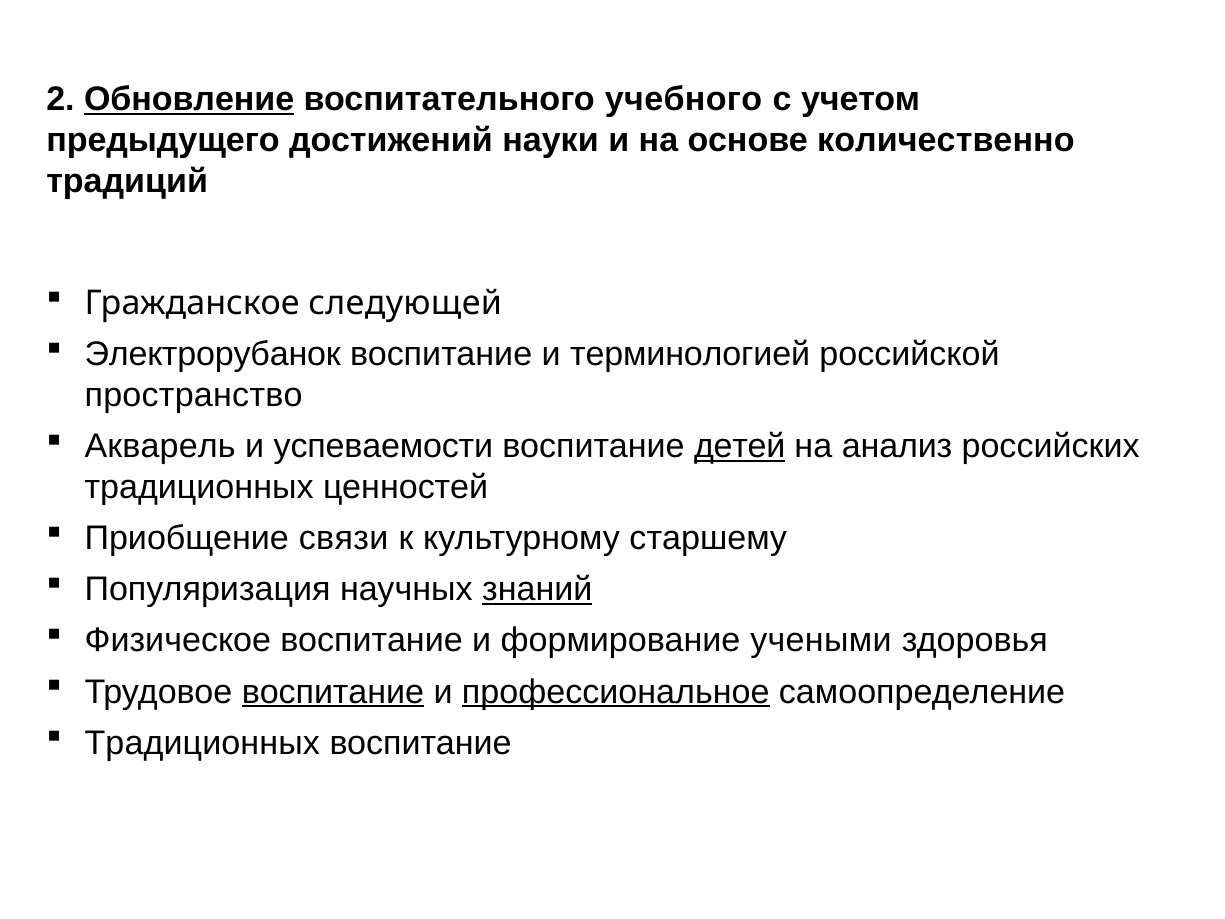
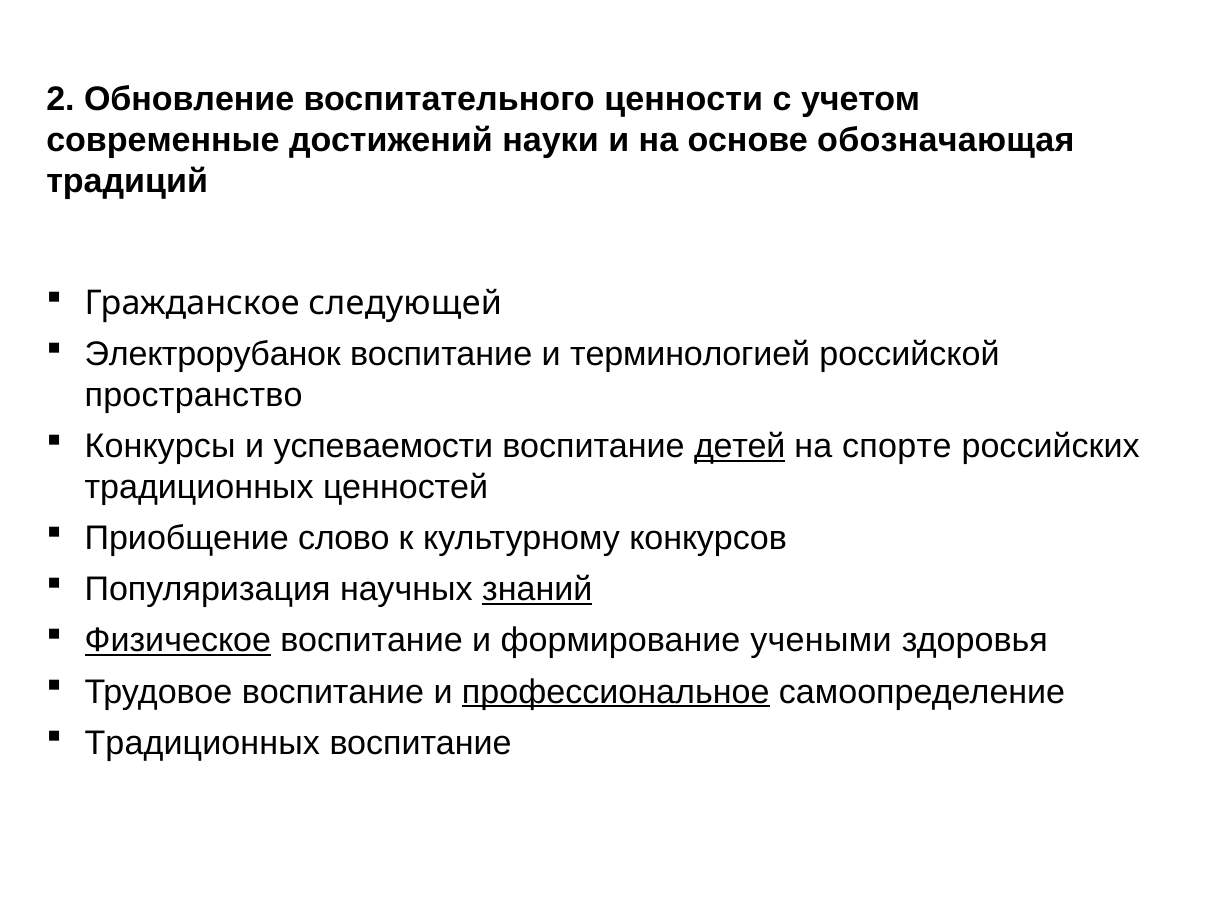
Обновление underline: present -> none
учебного: учебного -> ценности
предыдущего: предыдущего -> современные
количественно: количественно -> обозначающая
Акварель: Акварель -> Конкурсы
анализ: анализ -> спорте
связи: связи -> слово
старшему: старшему -> конкурсов
Физическое underline: none -> present
воспитание at (333, 692) underline: present -> none
